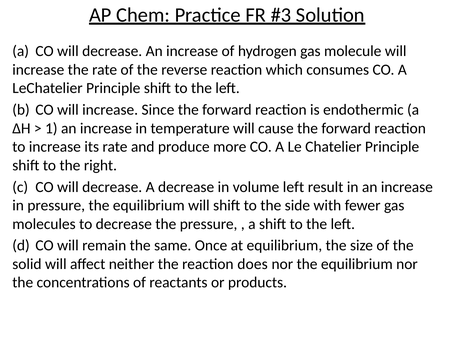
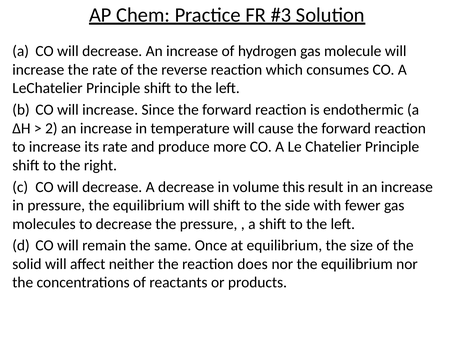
1: 1 -> 2
volume left: left -> this
